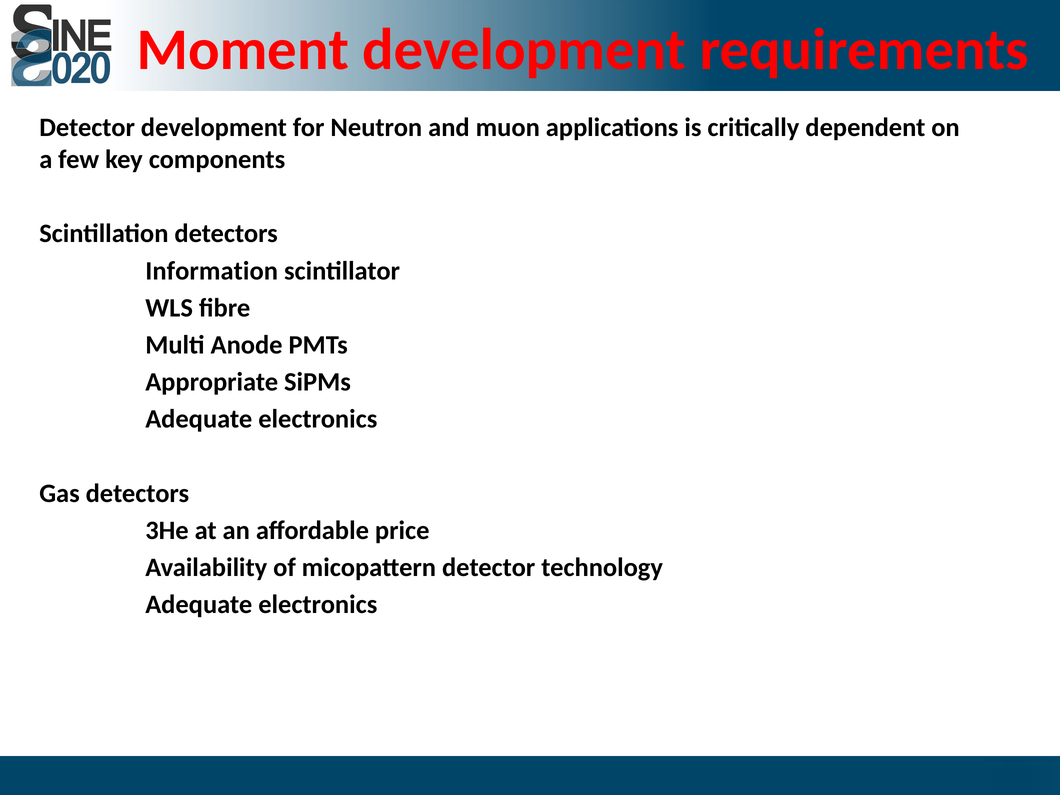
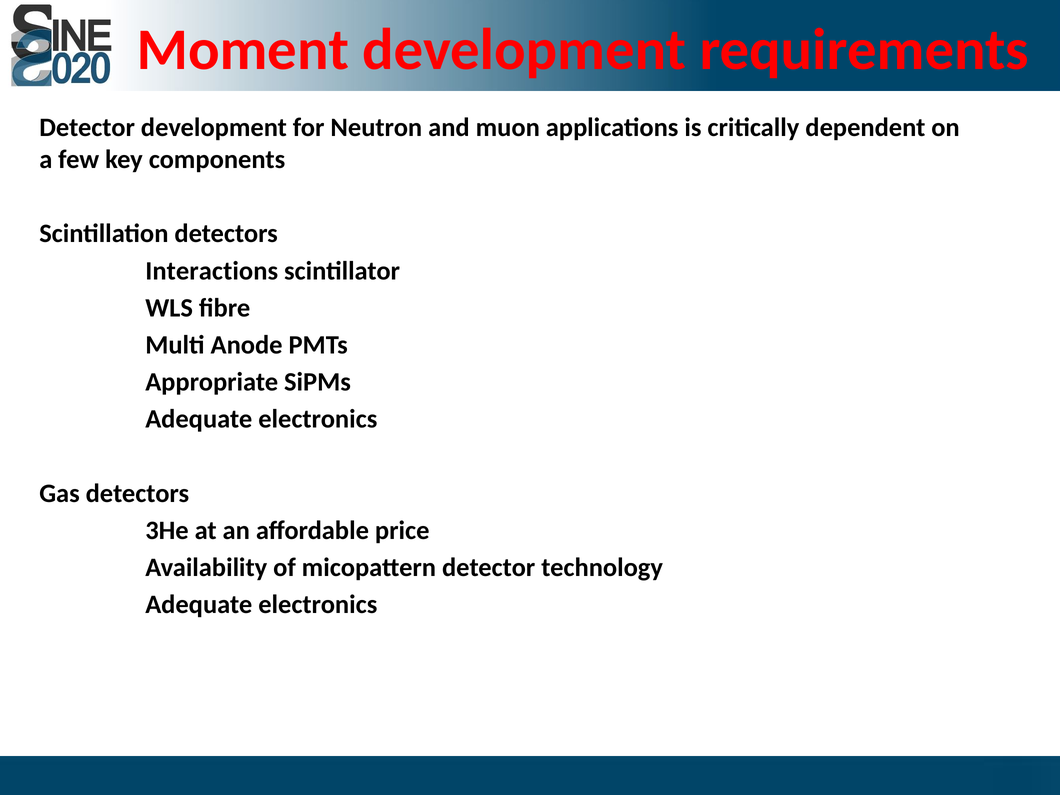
Information: Information -> Interactions
